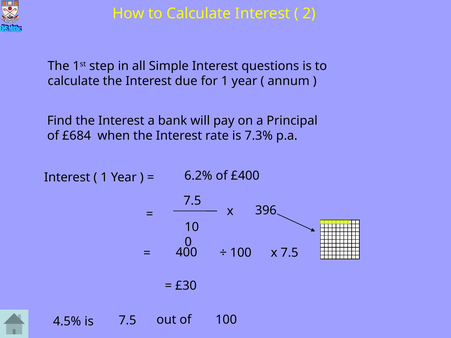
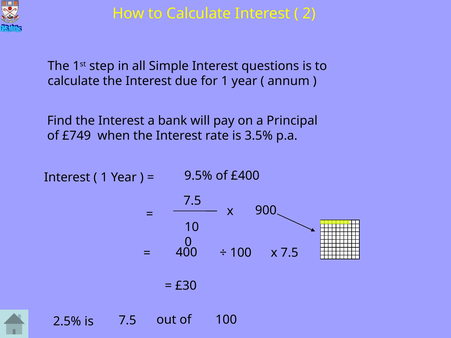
£684: £684 -> £749
7.3%: 7.3% -> 3.5%
6.2%: 6.2% -> 9.5%
396: 396 -> 900
4.5%: 4.5% -> 2.5%
